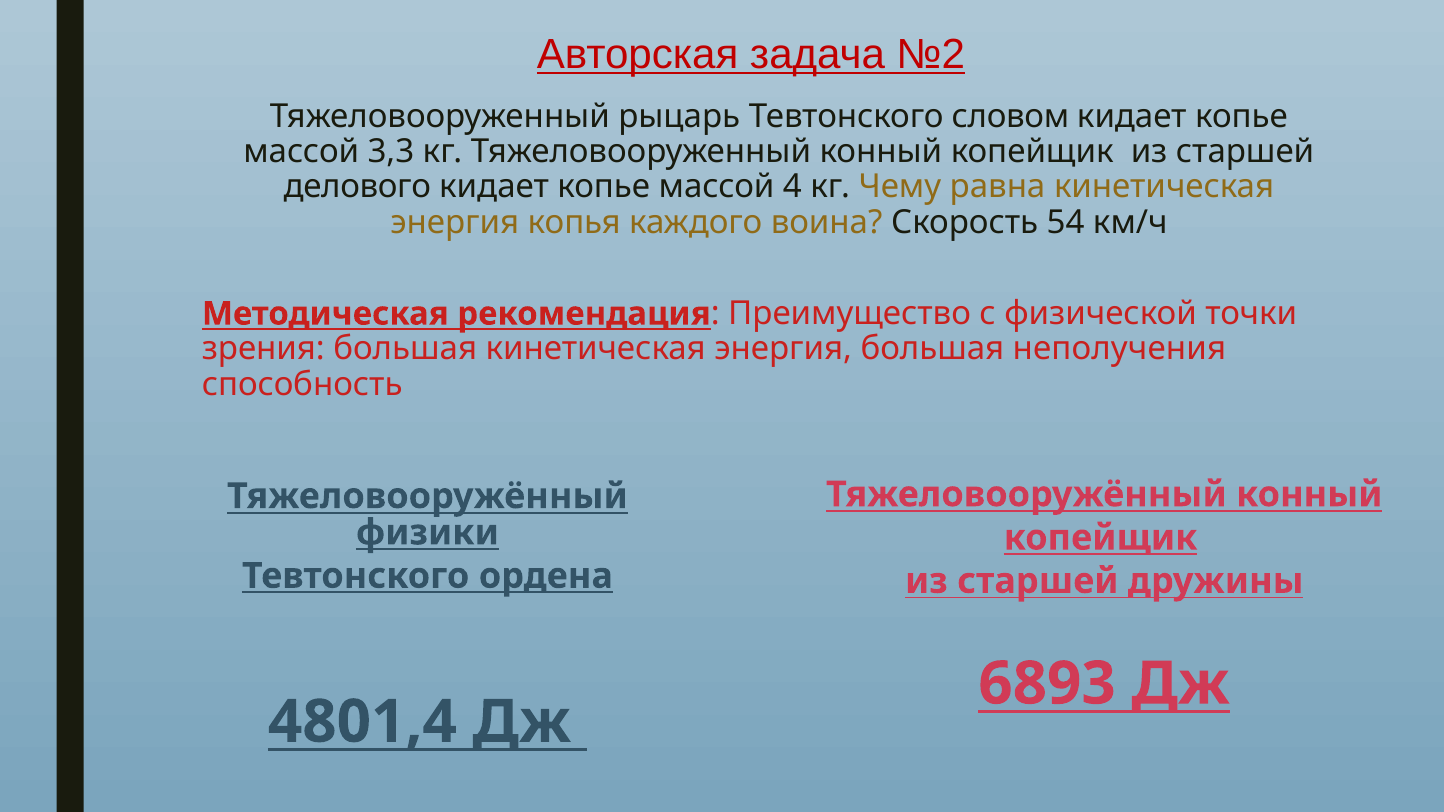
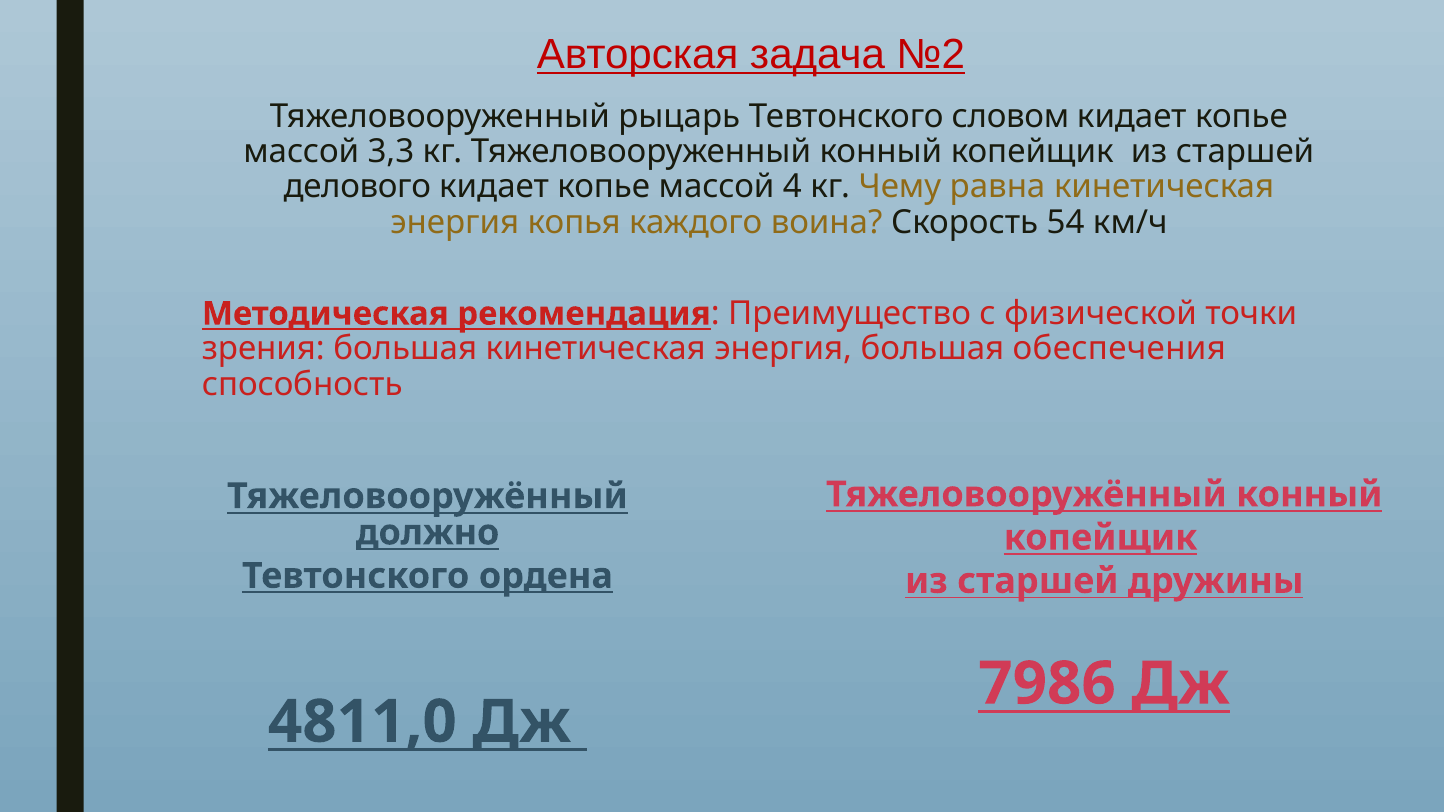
неполучения: неполучения -> обеспечения
физики: физики -> должно
6893: 6893 -> 7986
4801,4: 4801,4 -> 4811,0
